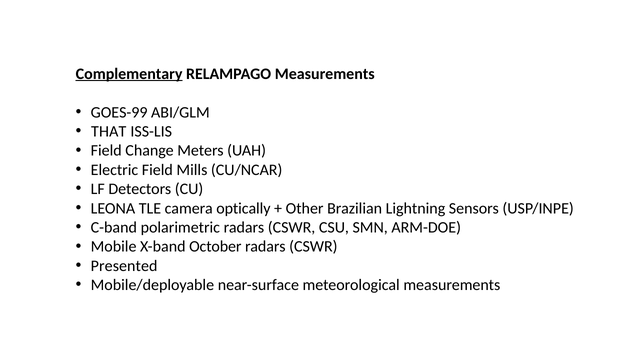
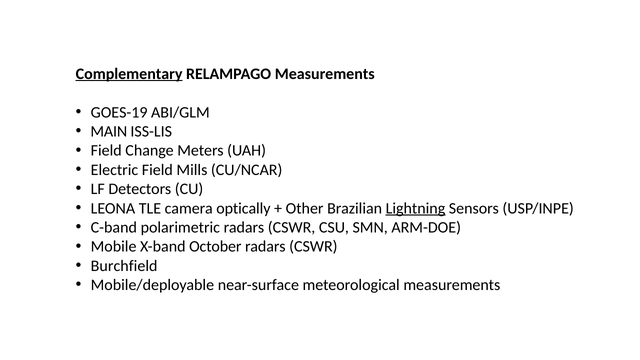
GOES-99: GOES-99 -> GOES-19
THAT: THAT -> MAIN
Lightning underline: none -> present
Presented: Presented -> Burchfield
